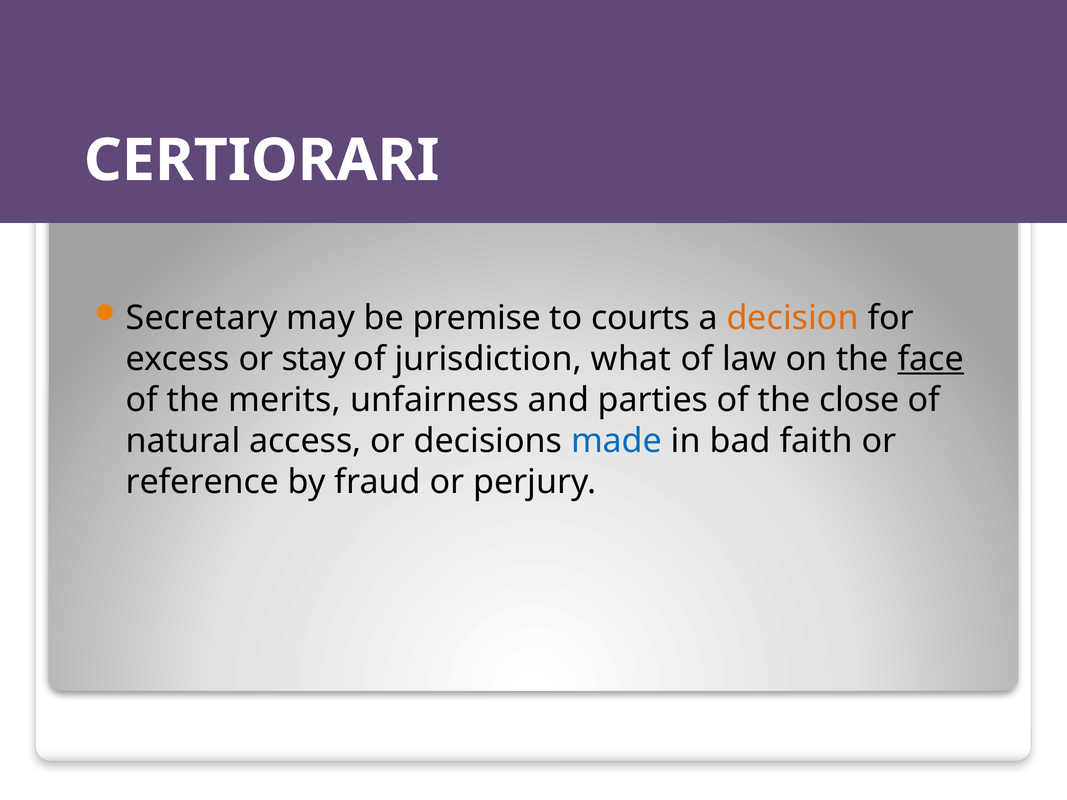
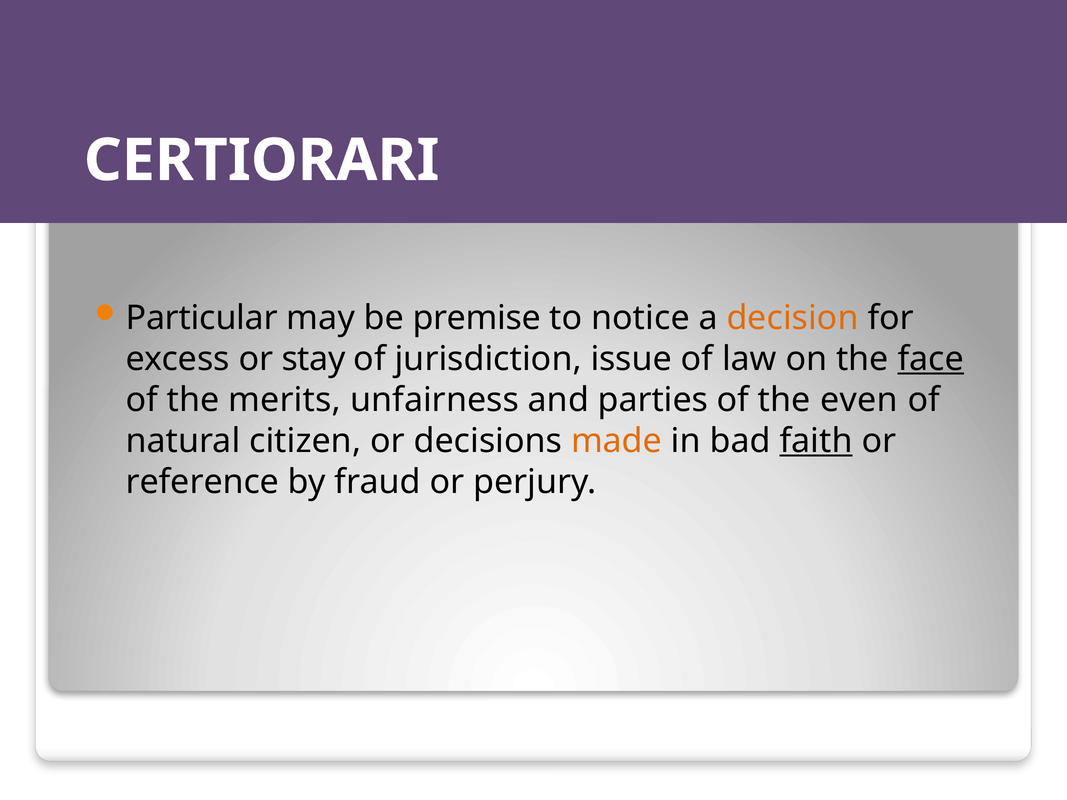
Secretary: Secretary -> Particular
courts: courts -> notice
what: what -> issue
close: close -> even
access: access -> citizen
made colour: blue -> orange
faith underline: none -> present
